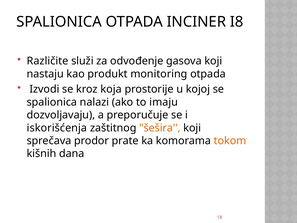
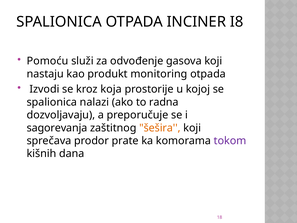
Različite: Različite -> Pomoću
imaju: imaju -> radna
iskorišćenja: iskorišćenja -> sagorevanja
tokom colour: orange -> purple
